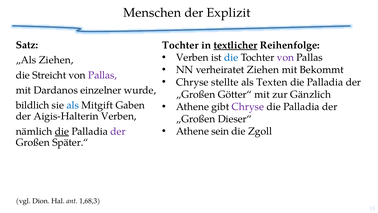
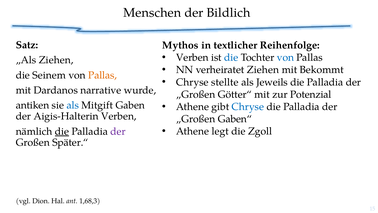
Explizit: Explizit -> Bildlich
Tochter at (180, 45): Tochter -> Mythos
textlicher underline: present -> none
von at (285, 57) colour: purple -> blue
Streicht: Streicht -> Seinem
Pallas at (103, 75) colour: purple -> orange
Texten: Texten -> Jeweils
einzelner: einzelner -> narrative
Gänzlich: Gänzlich -> Potenzial
Chryse at (248, 107) colour: purple -> blue
bildlich: bildlich -> antiken
Dieser“: Dieser“ -> Gaben“
sein: sein -> legt
